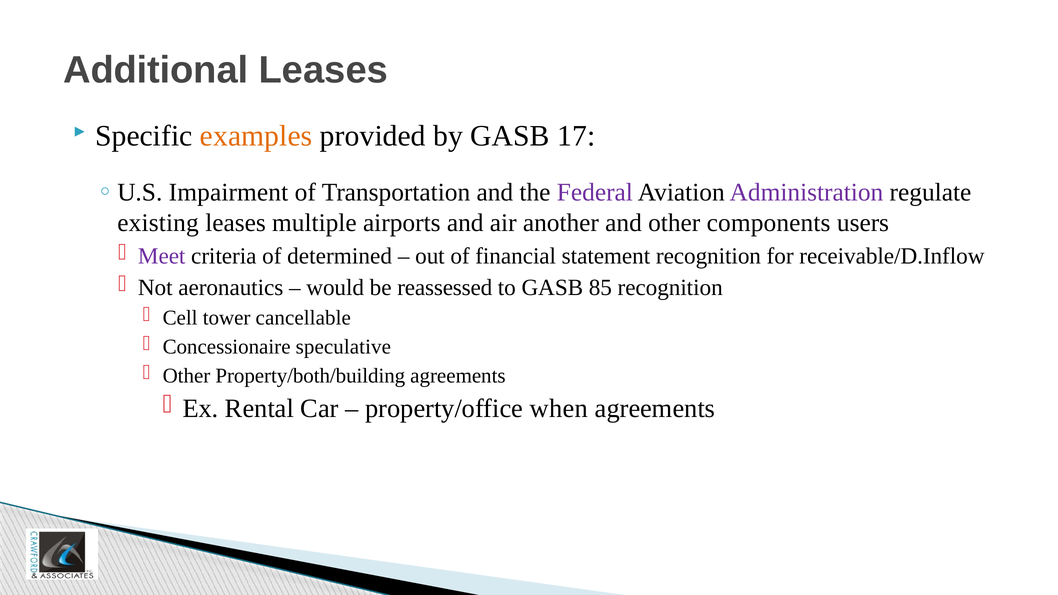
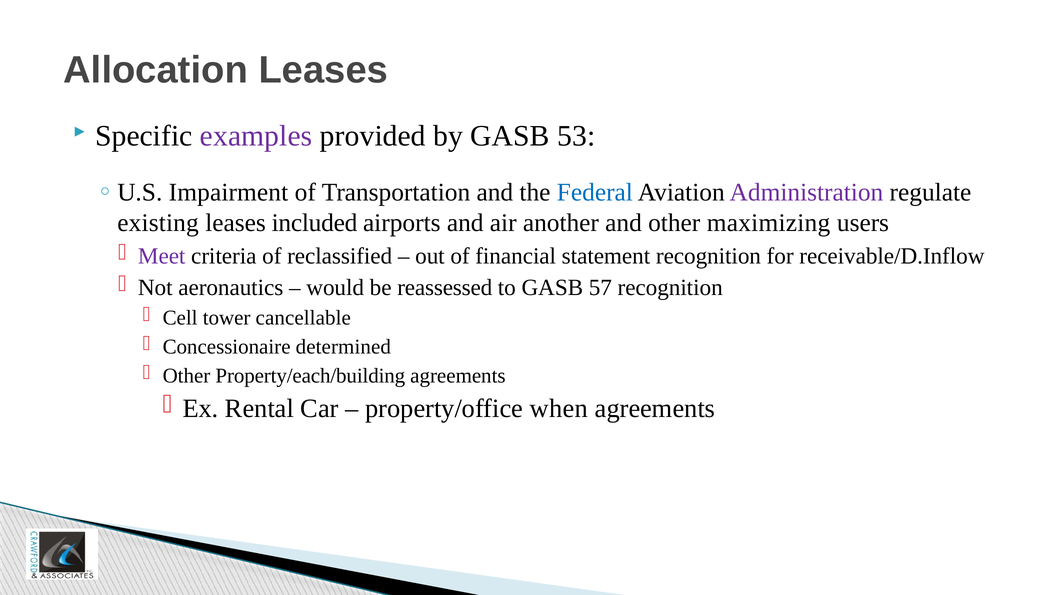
Additional: Additional -> Allocation
examples colour: orange -> purple
17: 17 -> 53
Federal colour: purple -> blue
multiple: multiple -> included
components: components -> maximizing
determined: determined -> reclassified
85: 85 -> 57
speculative: speculative -> determined
Property/both/building: Property/both/building -> Property/each/building
